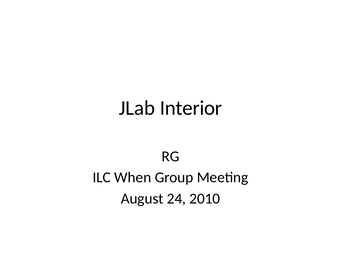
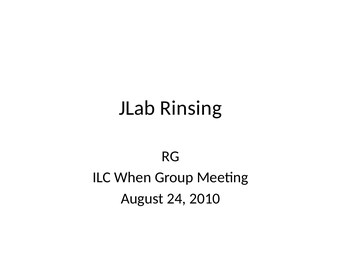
Interior: Interior -> Rinsing
